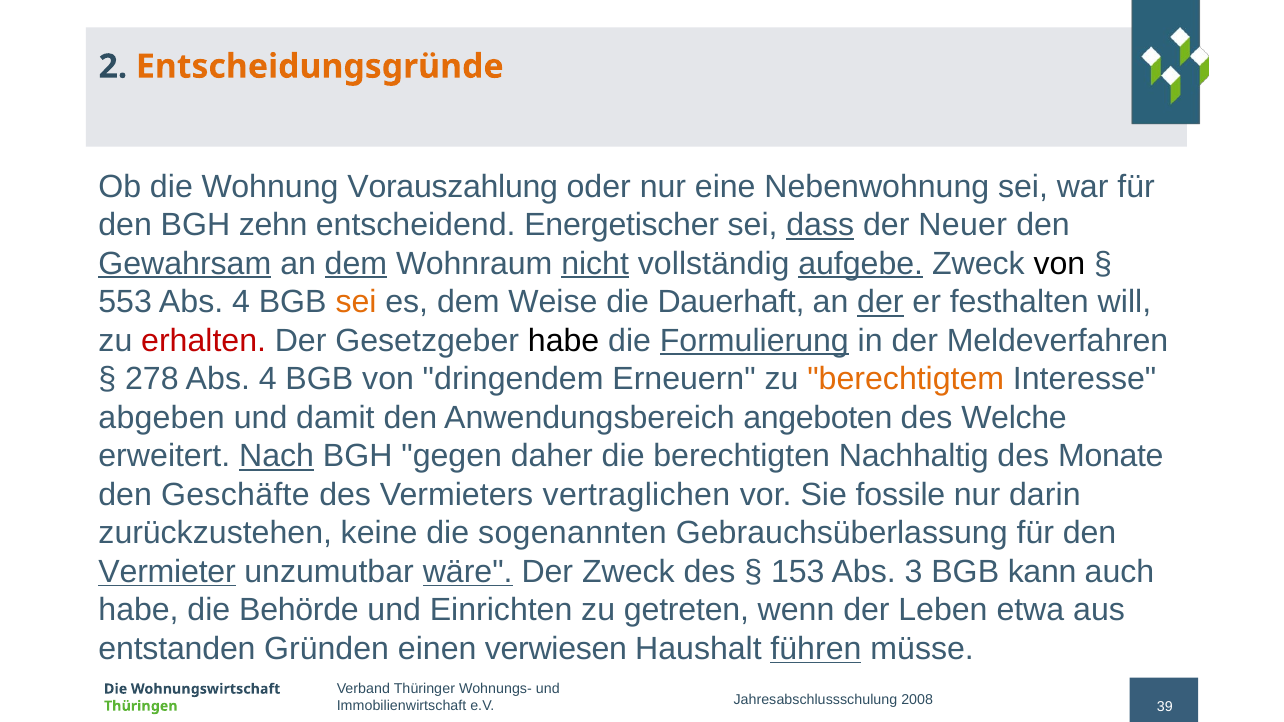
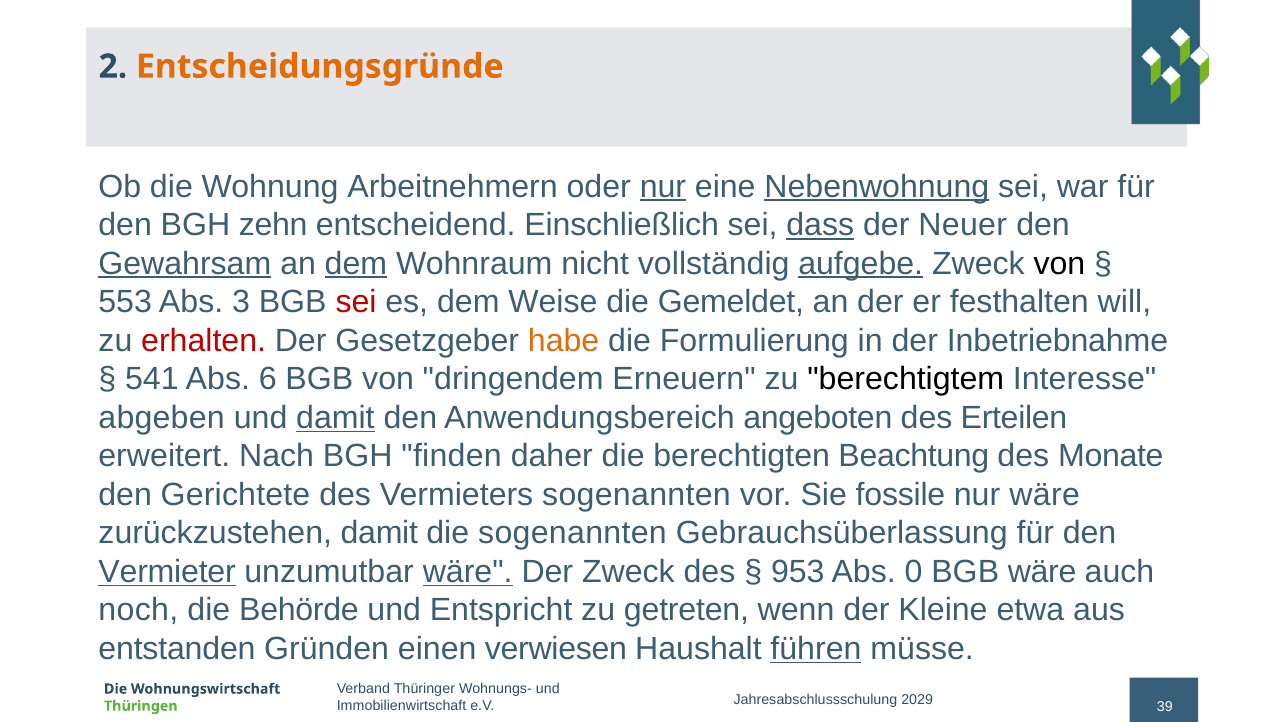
Vorauszahlung: Vorauszahlung -> Arbeitnehmern
nur at (663, 187) underline: none -> present
Nebenwohnung underline: none -> present
Energetischer: Energetischer -> Einschließlich
nicht underline: present -> none
553 Abs 4: 4 -> 3
sei at (356, 302) colour: orange -> red
Dauerhaft: Dauerhaft -> Gemeldet
der at (880, 302) underline: present -> none
habe at (564, 341) colour: black -> orange
Formulierung underline: present -> none
Meldeverfahren: Meldeverfahren -> Inbetriebnahme
278: 278 -> 541
4 at (268, 379): 4 -> 6
berechtigtem colour: orange -> black
damit at (335, 418) underline: none -> present
Welche: Welche -> Erteilen
Nach underline: present -> none
gegen: gegen -> finden
Nachhaltig: Nachhaltig -> Beachtung
Geschäfte: Geschäfte -> Gerichtete
Vermieters vertraglichen: vertraglichen -> sogenannten
nur darin: darin -> wäre
zurückzustehen keine: keine -> damit
153: 153 -> 953
3: 3 -> 0
BGB kann: kann -> wäre
habe at (139, 610): habe -> noch
Einrichten: Einrichten -> Entspricht
Leben: Leben -> Kleine
2008: 2008 -> 2029
